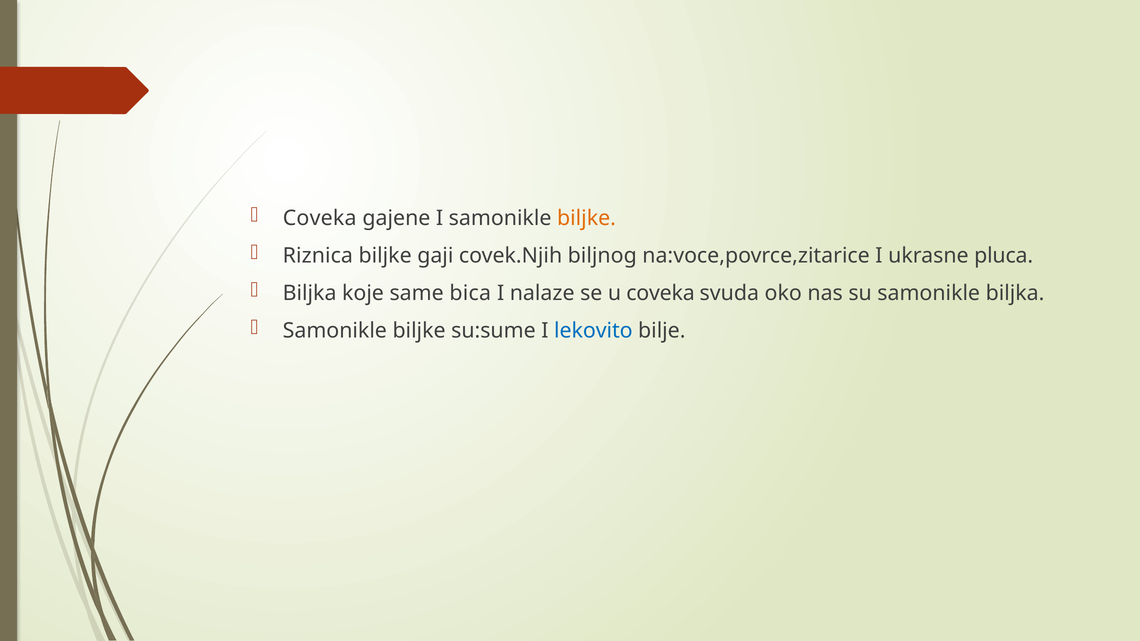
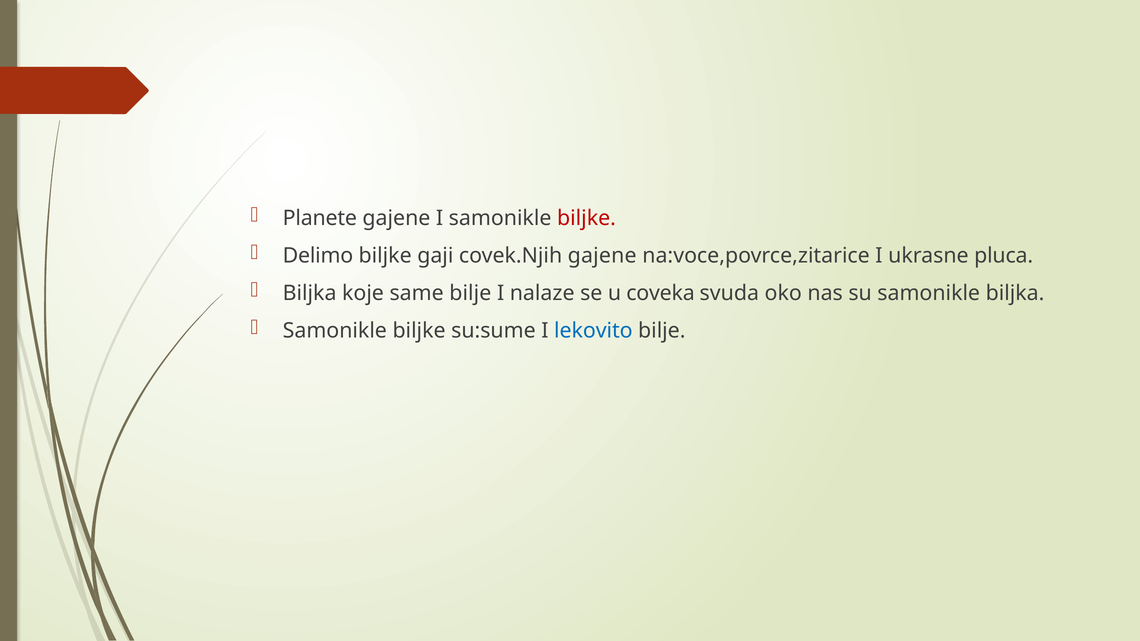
Coveka at (320, 218): Coveka -> Planete
biljke at (587, 218) colour: orange -> red
Riznica: Riznica -> Delimo
covek.Njih biljnog: biljnog -> gajene
same bica: bica -> bilje
